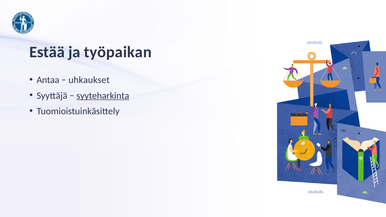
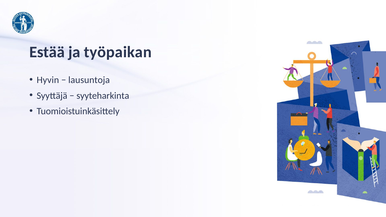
Antaa: Antaa -> Hyvin
uhkaukset: uhkaukset -> lausuntoja
syyteharkinta underline: present -> none
